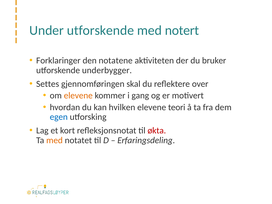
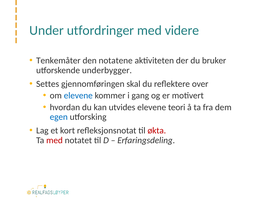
Under utforskende: utforskende -> utfordringer
notert: notert -> videre
Forklaringer: Forklaringer -> Tenkemåter
elevene at (78, 96) colour: orange -> blue
hvilken: hvilken -> utvides
med at (54, 140) colour: orange -> red
